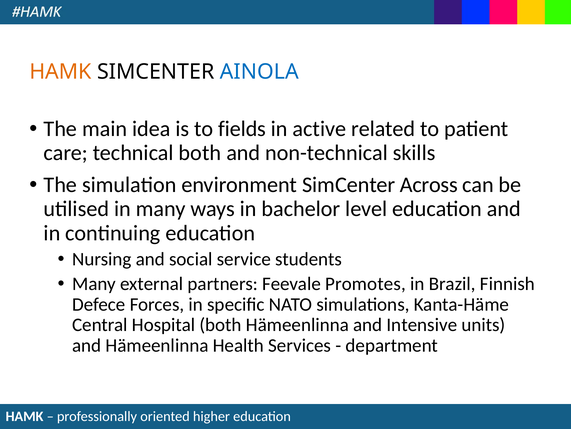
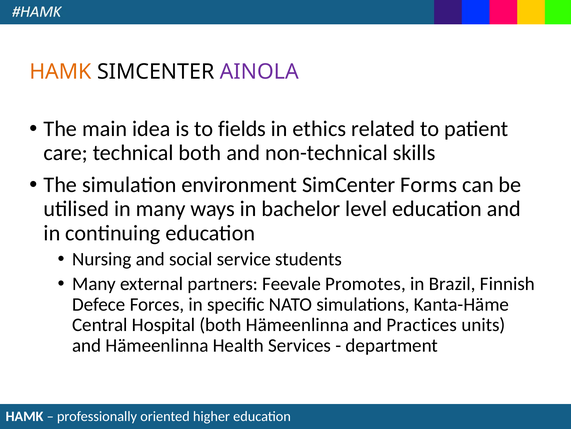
AINOLA colour: blue -> purple
active: active -> ethics
Across: Across -> Forms
Intensive: Intensive -> Practices
